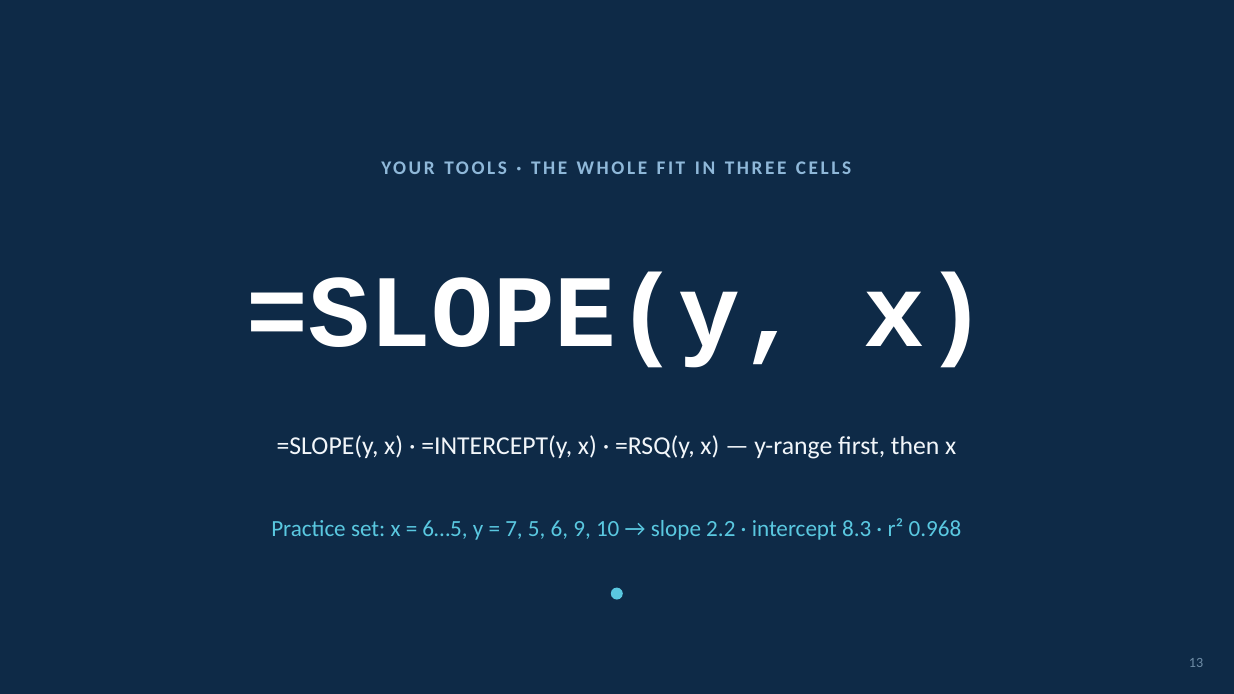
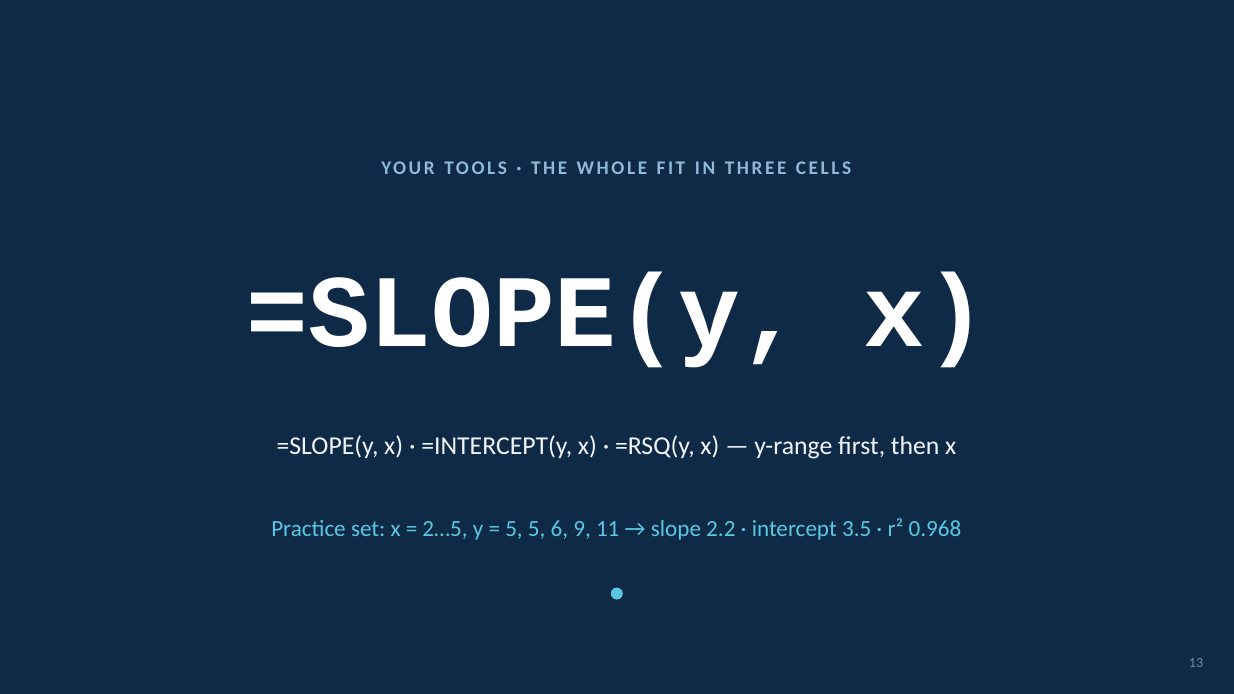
6…5: 6…5 -> 2…5
7 at (514, 529): 7 -> 5
10: 10 -> 11
8.3: 8.3 -> 3.5
